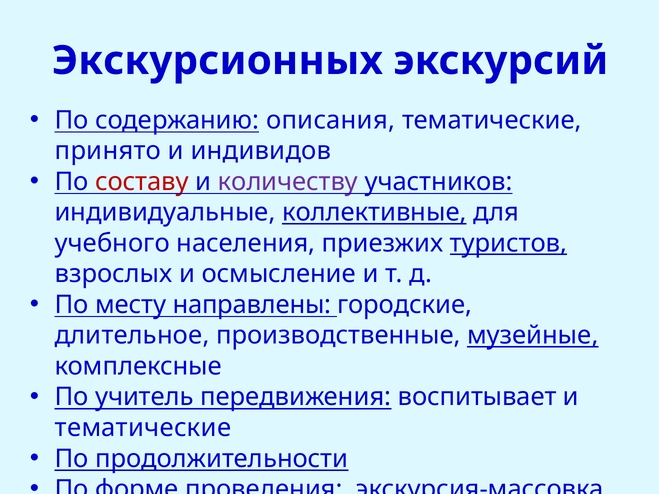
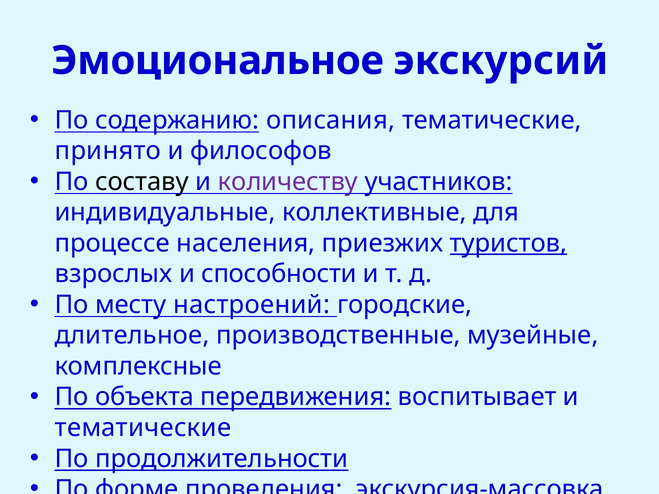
Экскурсионных: Экскурсионных -> Эмоциональное
индивидов: индивидов -> философов
составу colour: red -> black
коллективные underline: present -> none
учебного: учебного -> процессе
осмысление: осмысление -> способности
направлены: направлены -> настроений
музейные underline: present -> none
учитель: учитель -> объекта
